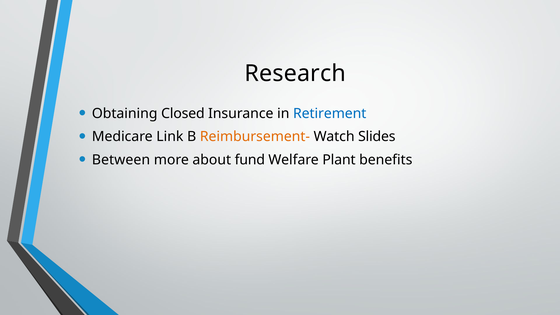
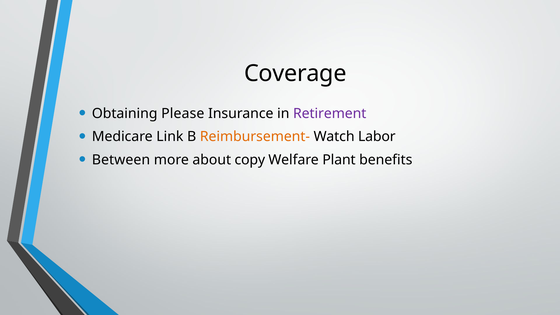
Research: Research -> Coverage
Closed: Closed -> Please
Retirement colour: blue -> purple
Slides: Slides -> Labor
fund: fund -> copy
